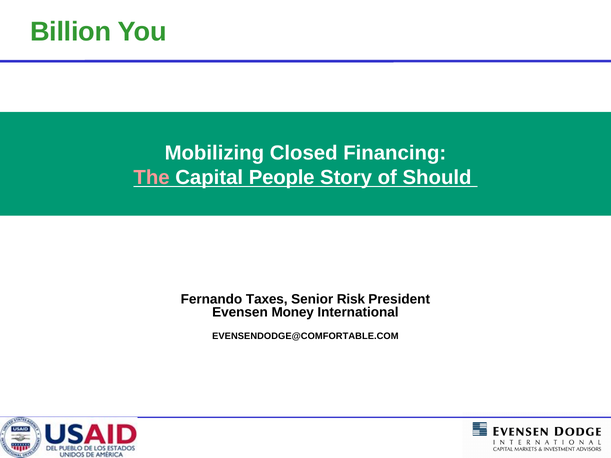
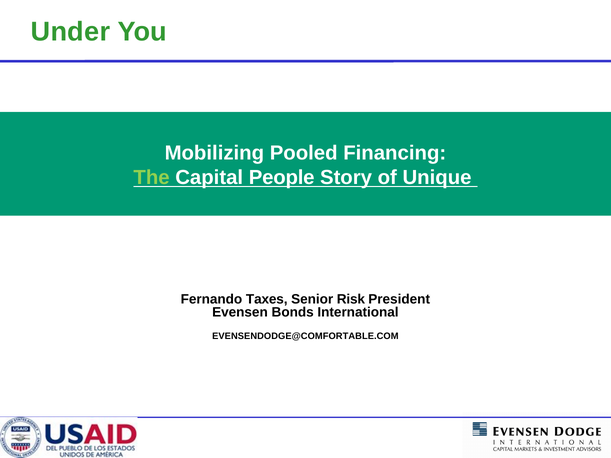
Billion: Billion -> Under
Closed: Closed -> Pooled
The colour: pink -> light green
Should: Should -> Unique
Money: Money -> Bonds
